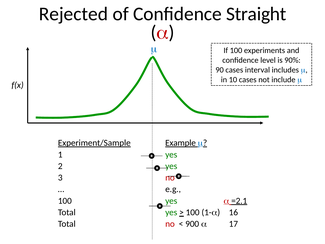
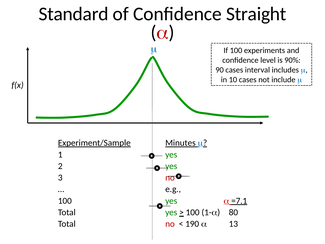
Rejected: Rejected -> Standard
Example: Example -> Minutes
=2.1: =2.1 -> =7.1
16: 16 -> 80
900: 900 -> 190
17: 17 -> 13
